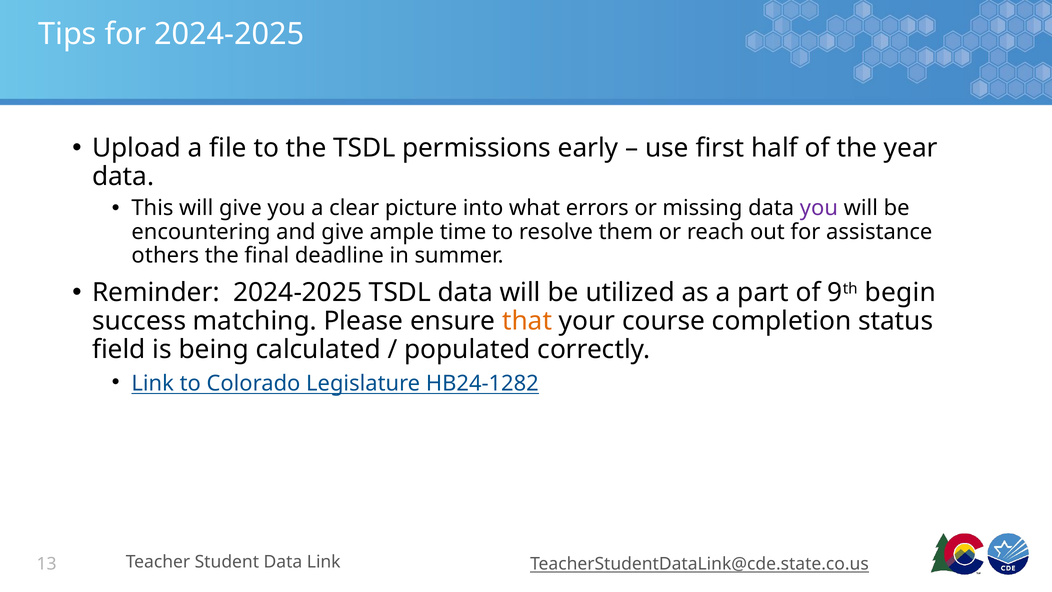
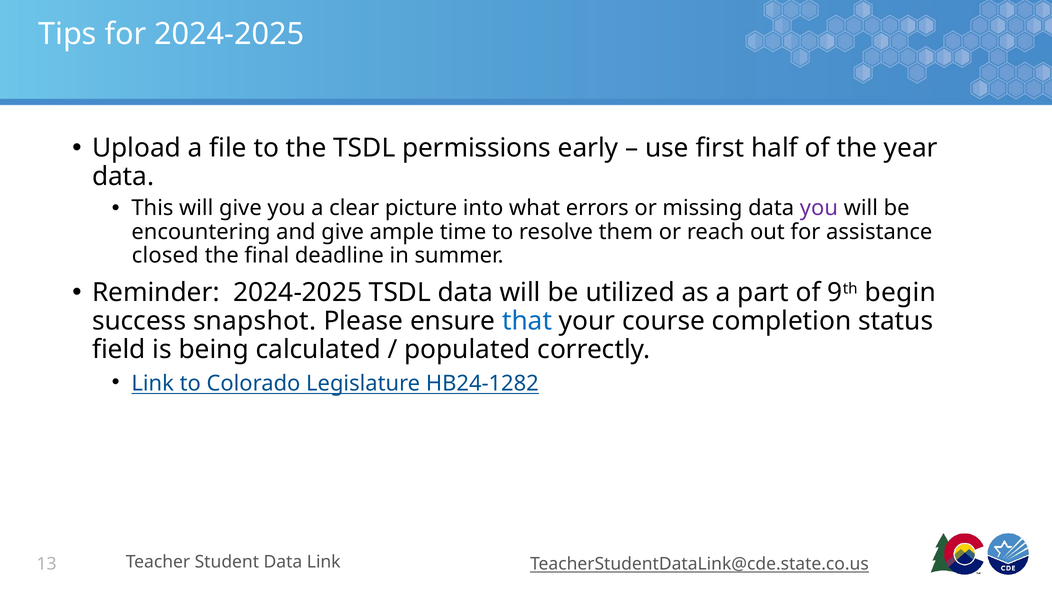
others: others -> closed
matching: matching -> snapshot
that colour: orange -> blue
